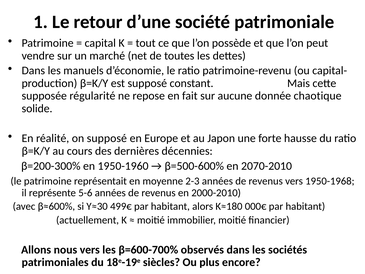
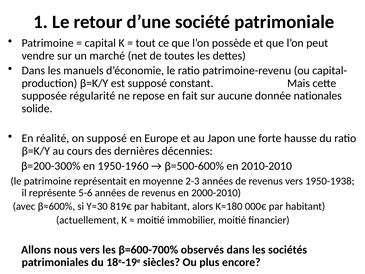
chaotique: chaotique -> nationales
2070-2010: 2070-2010 -> 2010-2010
1950-1968: 1950-1968 -> 1950-1938
499€: 499€ -> 819€
